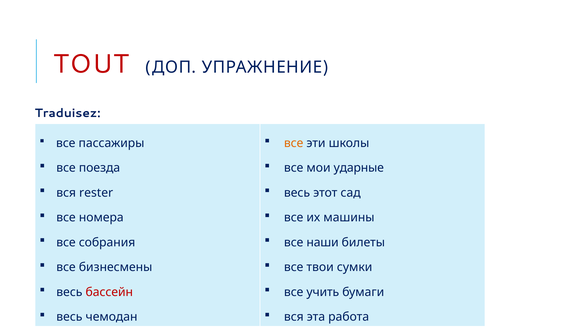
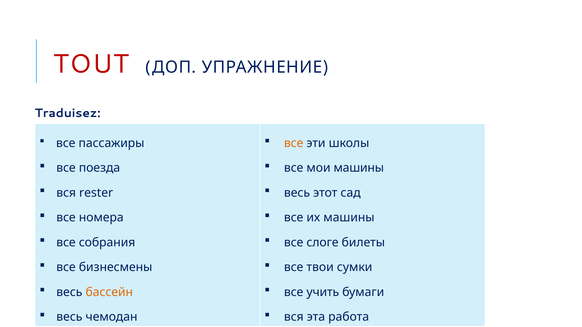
мои ударные: ударные -> машины
наши: наши -> слоге
бассейн colour: red -> orange
